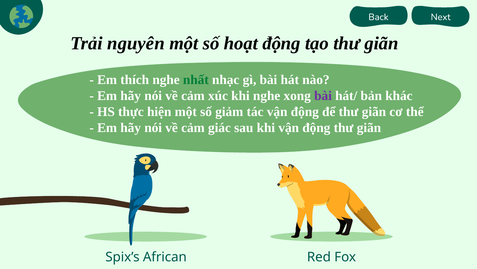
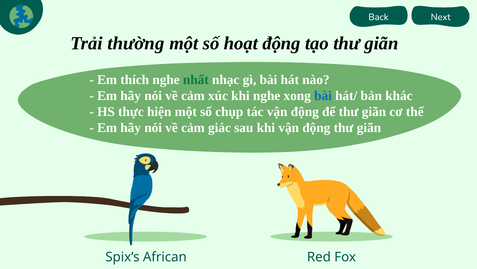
nguyên: nguyên -> thường
bài at (323, 96) colour: purple -> blue
giảm: giảm -> chụp
